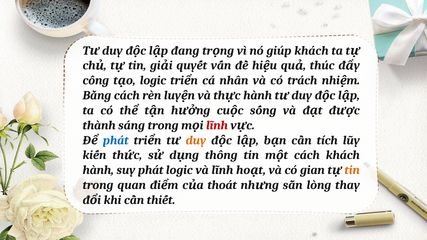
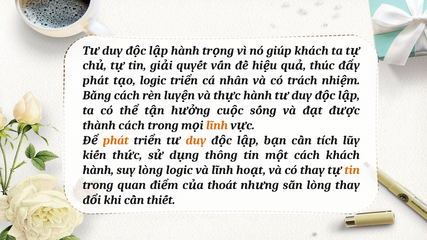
đang at (185, 51): đang -> hành
công at (96, 81): công -> phát
thành sáng: sáng -> cách
lĩnh at (217, 125) colour: red -> orange
phát at (116, 140) colour: blue -> orange
suy phát: phát -> lòng
có gian: gian -> thay
